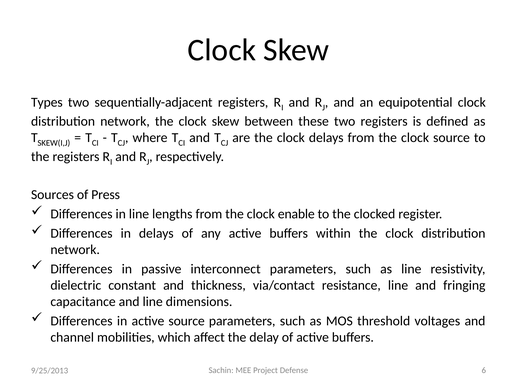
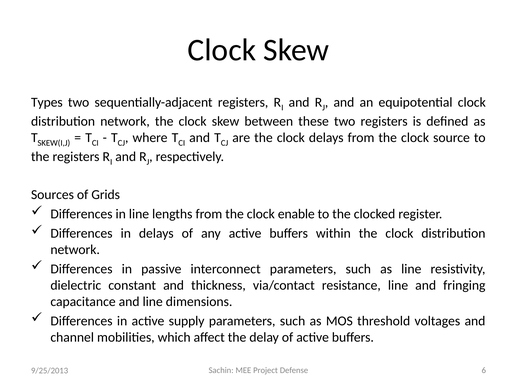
Press: Press -> Grids
active source: source -> supply
